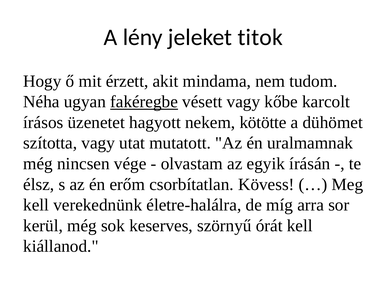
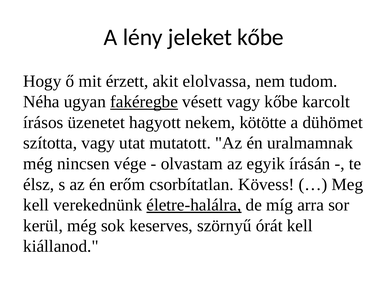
jeleket titok: titok -> kőbe
mindama: mindama -> elolvassa
életre-halálra underline: none -> present
